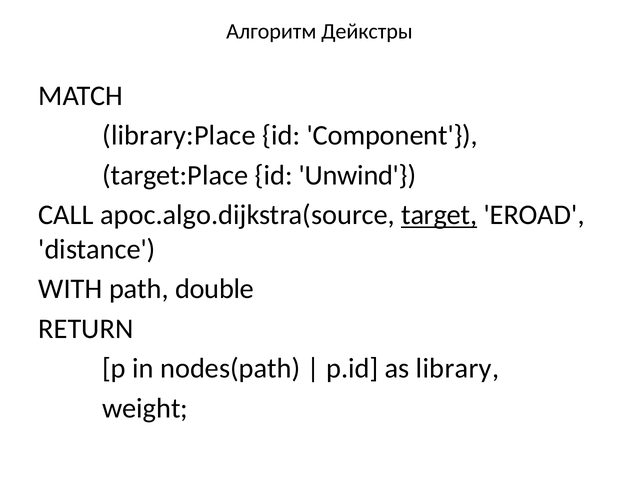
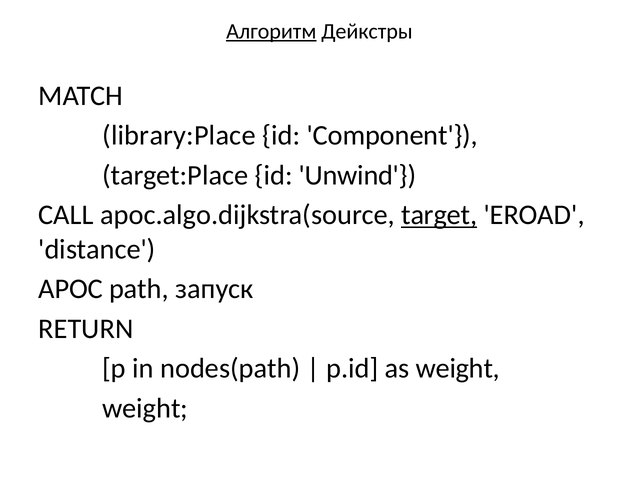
Алгоритм underline: none -> present
WITH: WITH -> APOC
double: double -> запуск
as library: library -> weight
